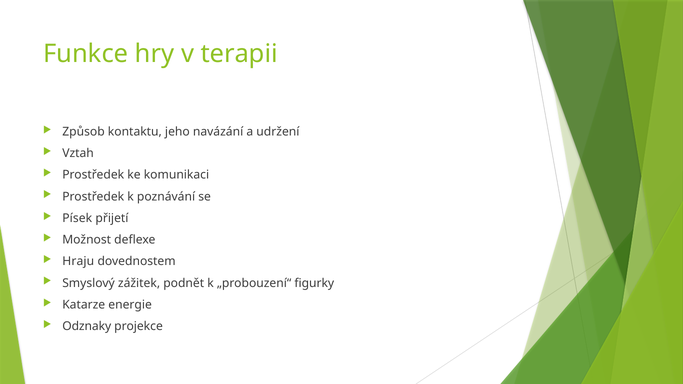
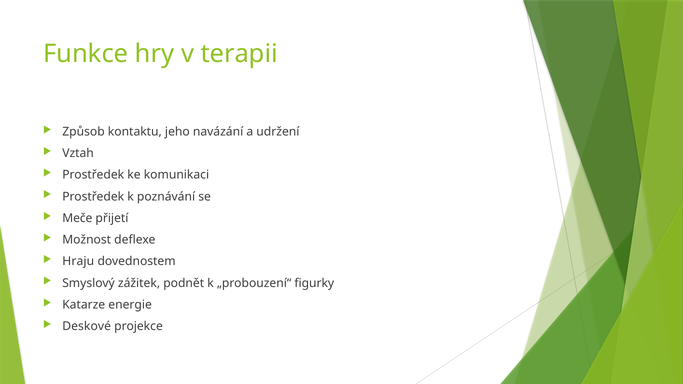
Písek: Písek -> Meče
Odznaky: Odznaky -> Deskové
